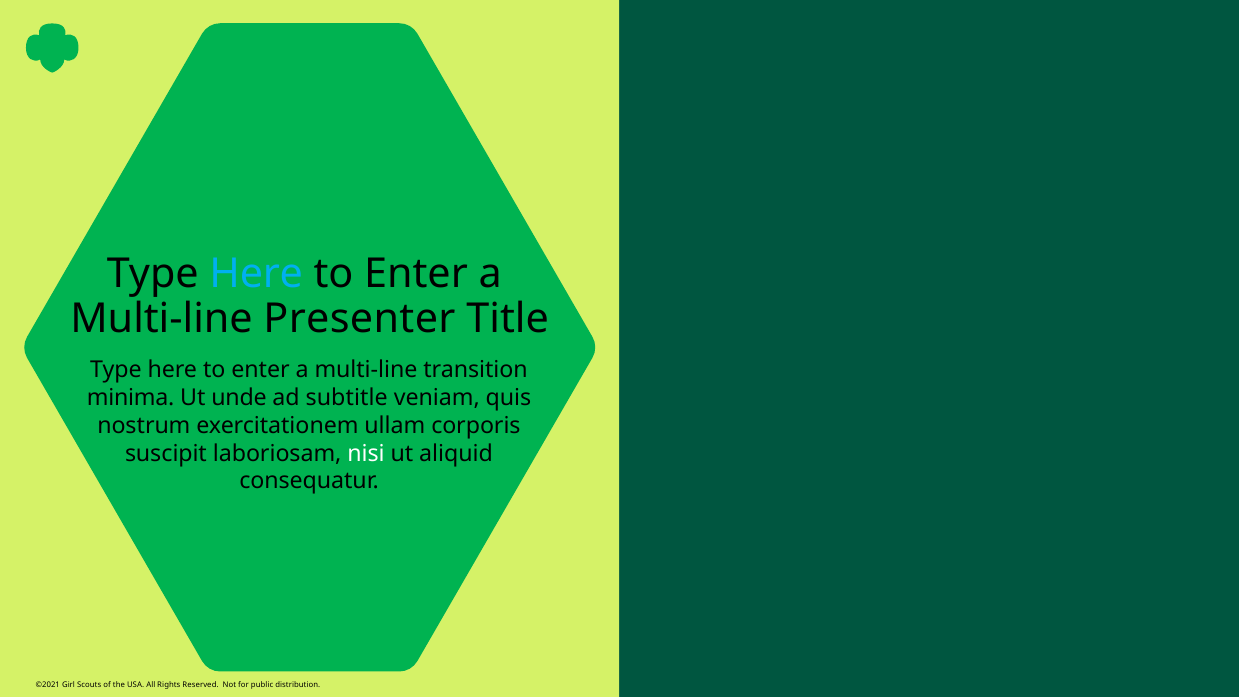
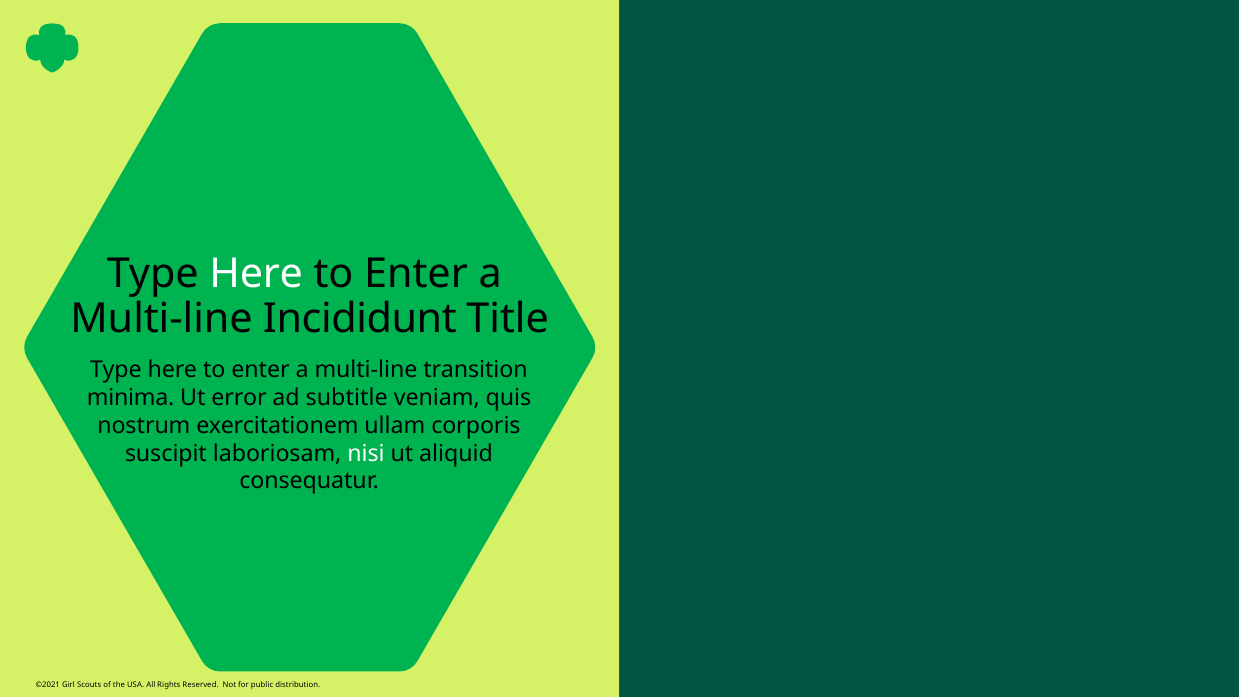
Here at (256, 274) colour: light blue -> white
Presenter: Presenter -> Incididunt
unde: unde -> error
